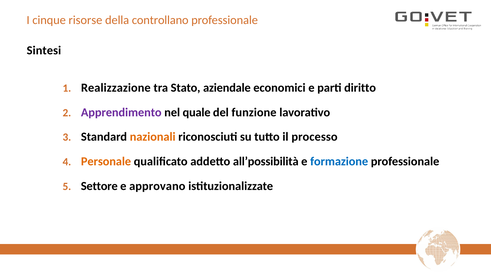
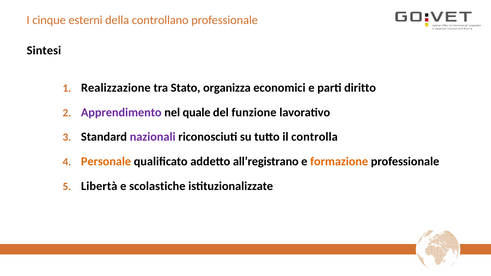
risorse: risorse -> esterni
aziendale: aziendale -> organizza
nazionali colour: orange -> purple
processo: processo -> controlla
all’possibilità: all’possibilità -> all’registrano
formazione colour: blue -> orange
Settore: Settore -> Libertà
approvano: approvano -> scolastiche
